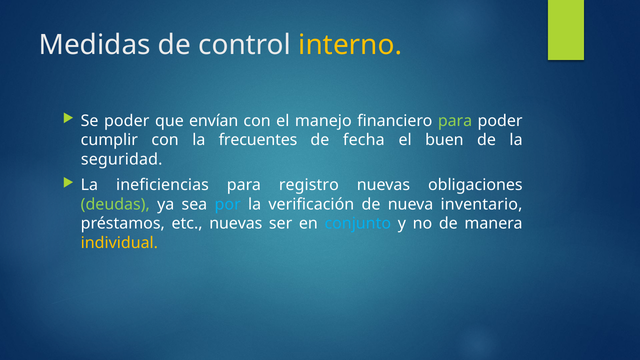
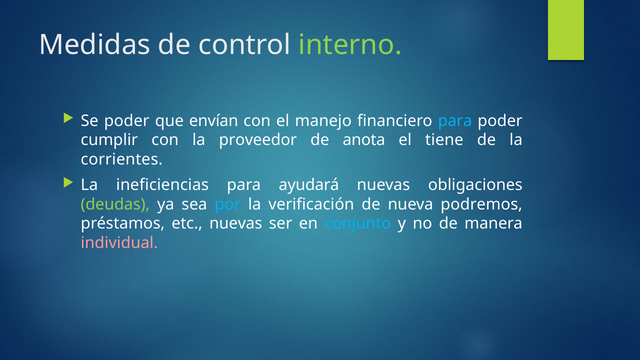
interno colour: yellow -> light green
para at (455, 121) colour: light green -> light blue
frecuentes: frecuentes -> proveedor
fecha: fecha -> anota
buen: buen -> tiene
seguridad: seguridad -> corrientes
registro: registro -> ayudará
inventario: inventario -> podremos
individual colour: yellow -> pink
